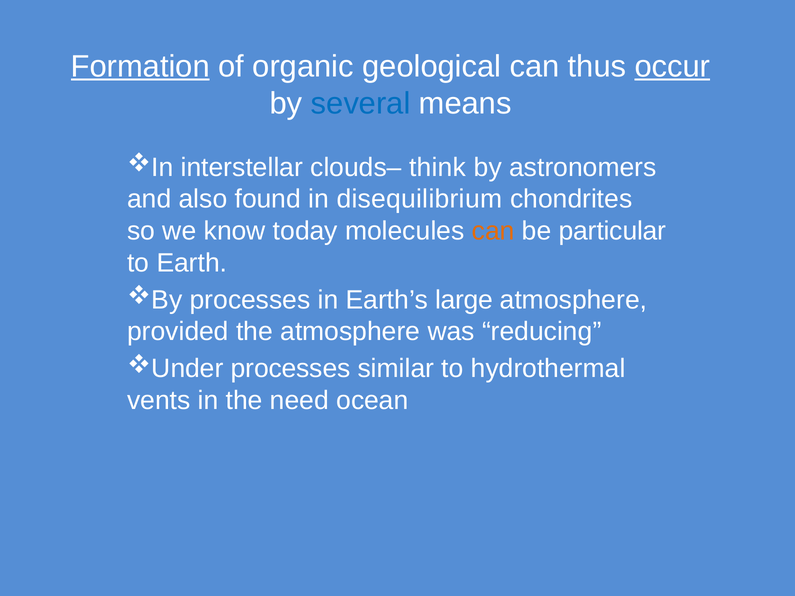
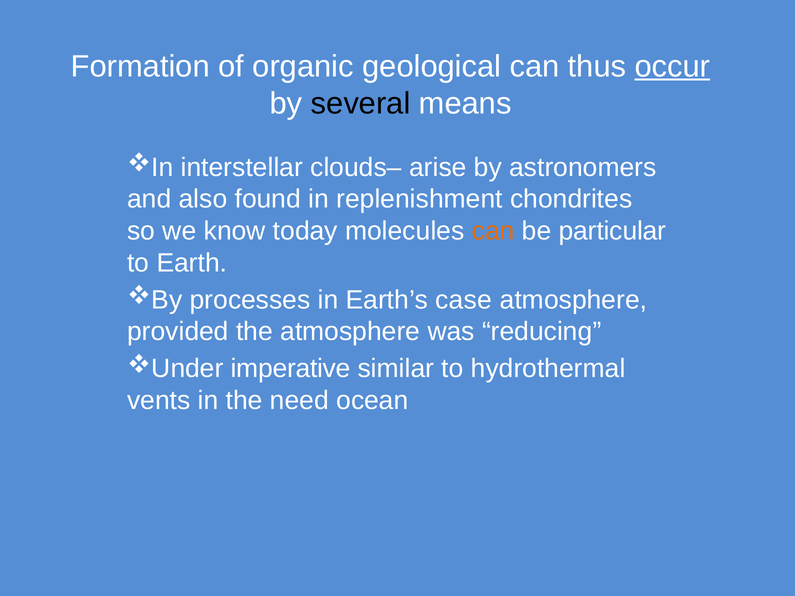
Formation underline: present -> none
several colour: blue -> black
think: think -> arise
disequilibrium: disequilibrium -> replenishment
large: large -> case
processes at (291, 369): processes -> imperative
